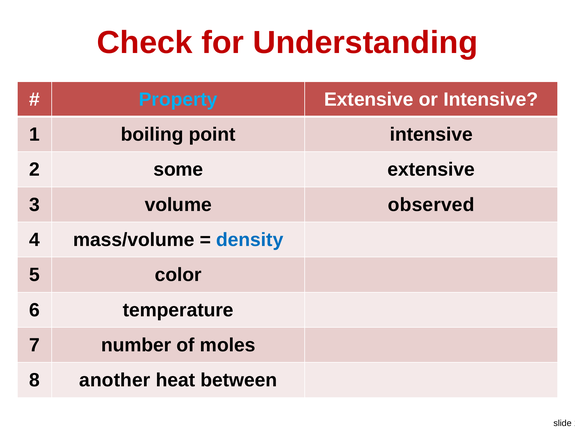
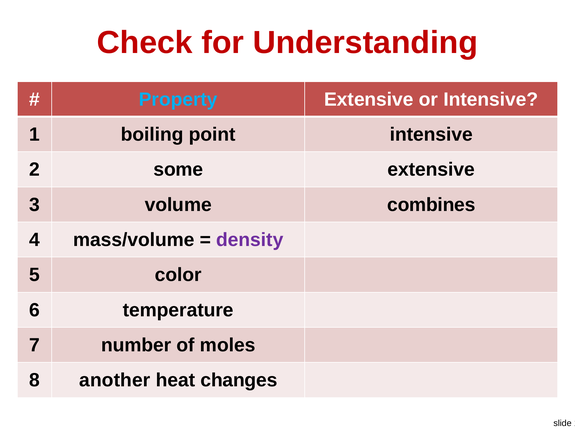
observed: observed -> combines
density colour: blue -> purple
between: between -> changes
